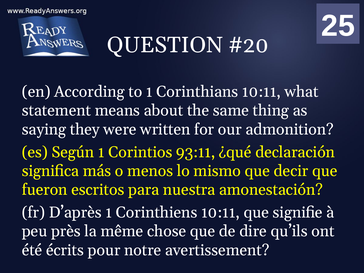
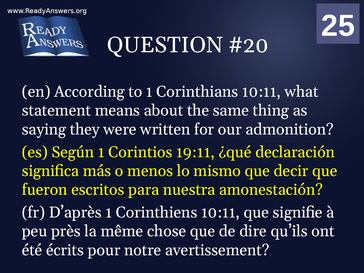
93:11: 93:11 -> 19:11
